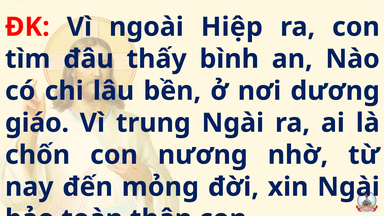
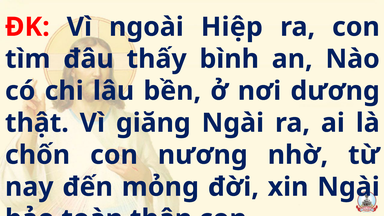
giáo: giáo -> thật
trung: trung -> giăng
